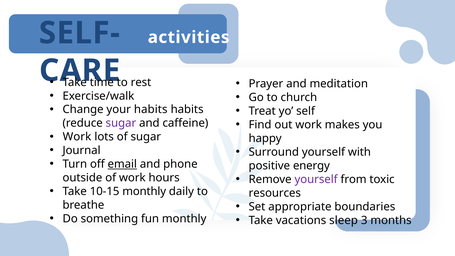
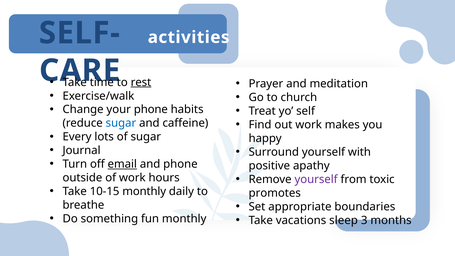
rest underline: none -> present
your habits: habits -> phone
sugar at (121, 123) colour: purple -> blue
Work at (77, 137): Work -> Every
energy: energy -> apathy
resources: resources -> promotes
